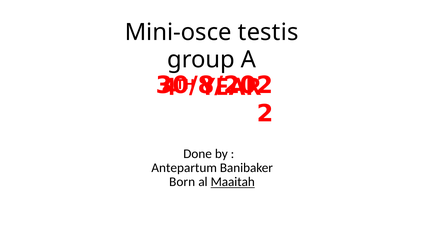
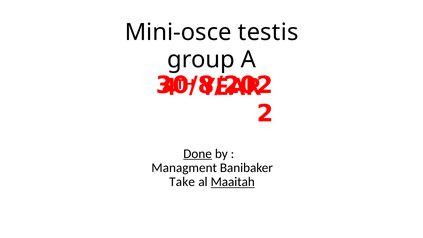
Done underline: none -> present
Antepartum: Antepartum -> Managment
Born: Born -> Take
